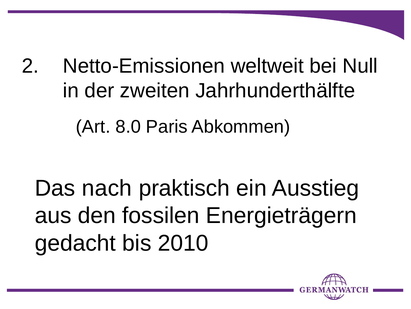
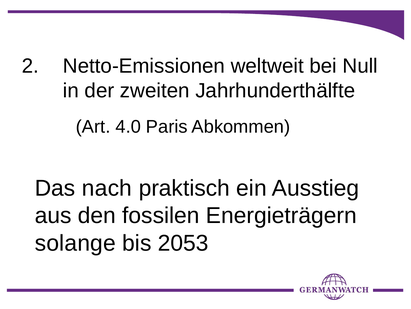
8.0: 8.0 -> 4.0
gedacht: gedacht -> solange
2010: 2010 -> 2053
